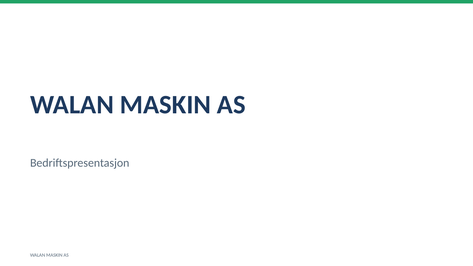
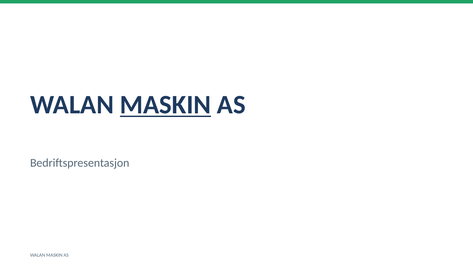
MASKIN at (165, 105) underline: none -> present
